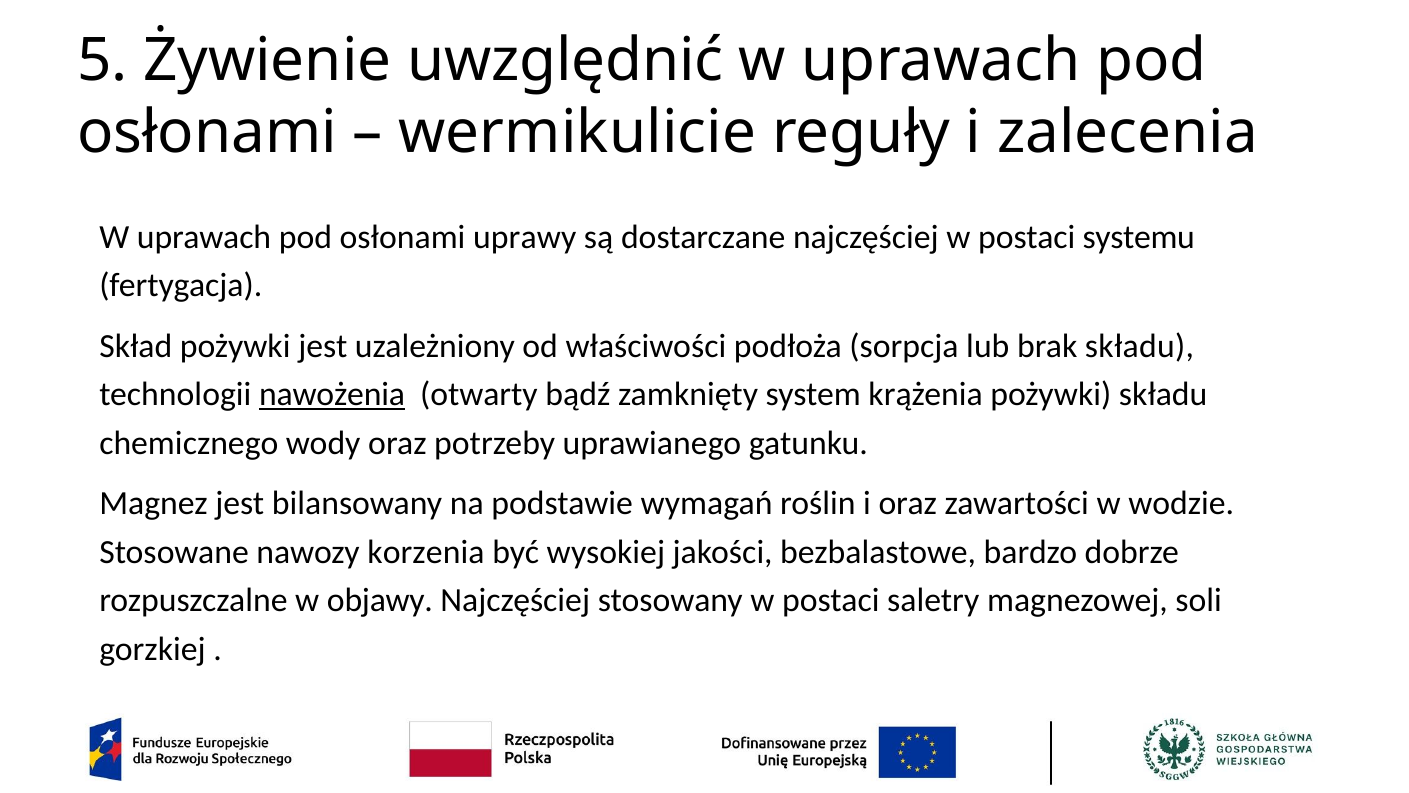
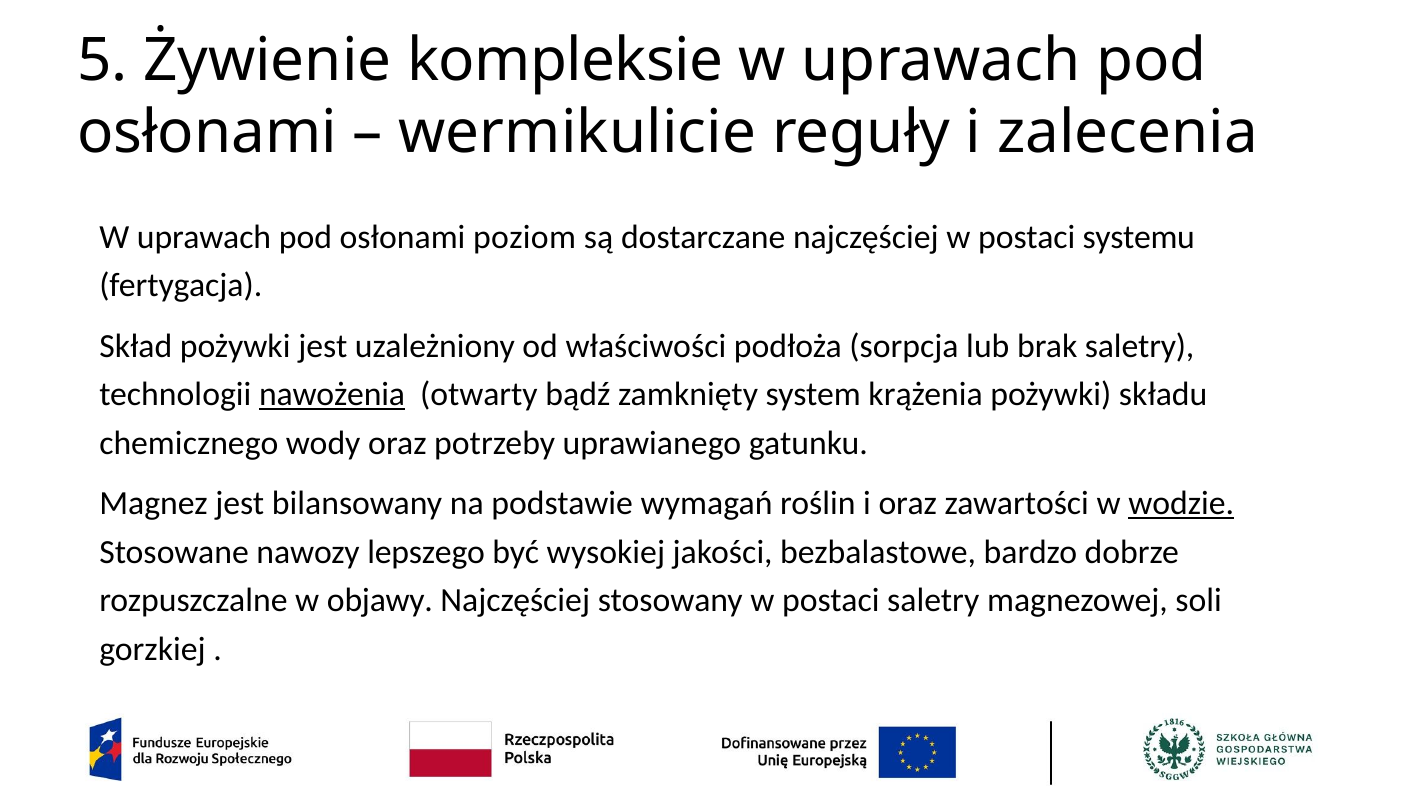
uwzględnić: uwzględnić -> kompleksie
uprawy: uprawy -> poziom
brak składu: składu -> saletry
wodzie underline: none -> present
korzenia: korzenia -> lepszego
